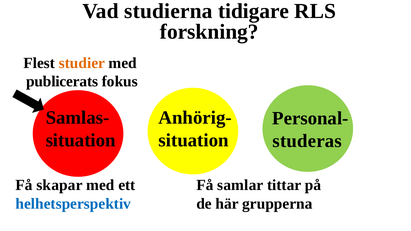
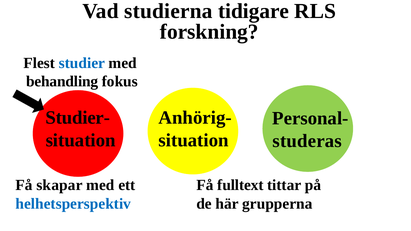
studier colour: orange -> blue
publicerats: publicerats -> behandling
Samlas-: Samlas- -> Studier-
samlar: samlar -> fulltext
